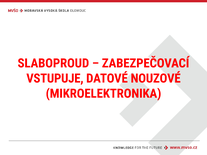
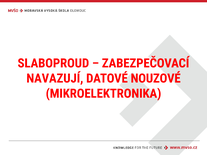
VSTUPUJE: VSTUPUJE -> NAVAZUJÍ
